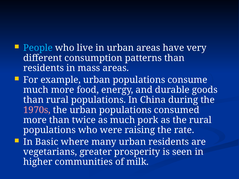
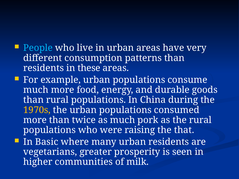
mass: mass -> these
1970s colour: pink -> yellow
rate: rate -> that
